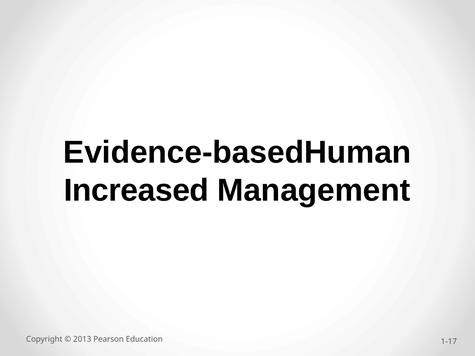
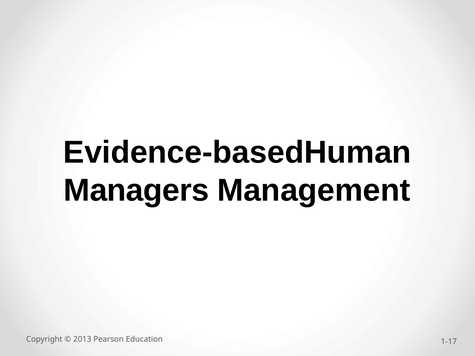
Increased: Increased -> Managers
